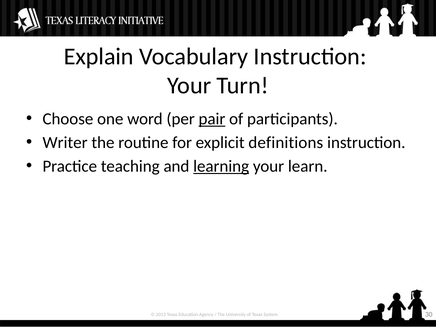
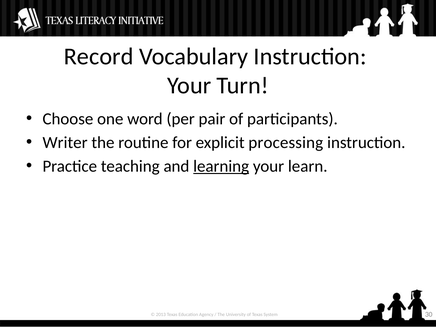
Explain: Explain -> Record
pair underline: present -> none
definitions: definitions -> processing
